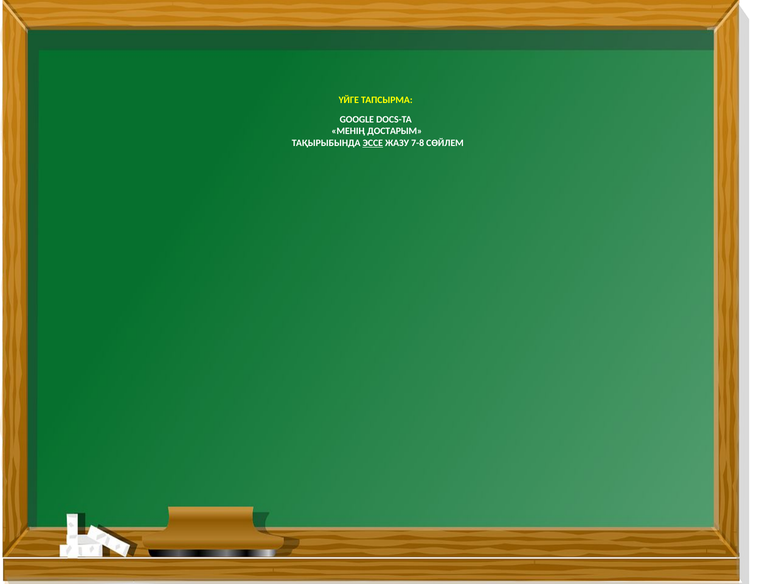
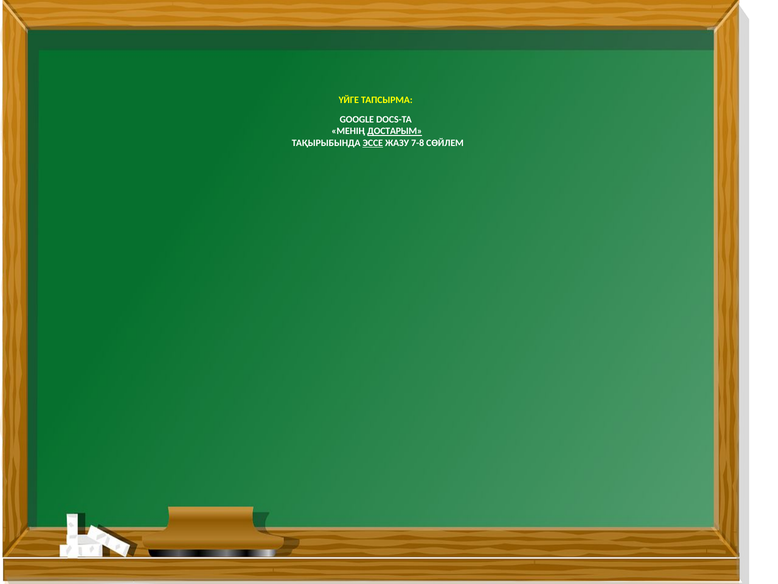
ДОСТАРЫМ underline: none -> present
